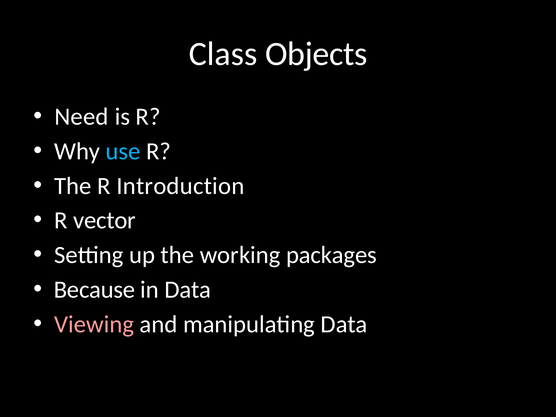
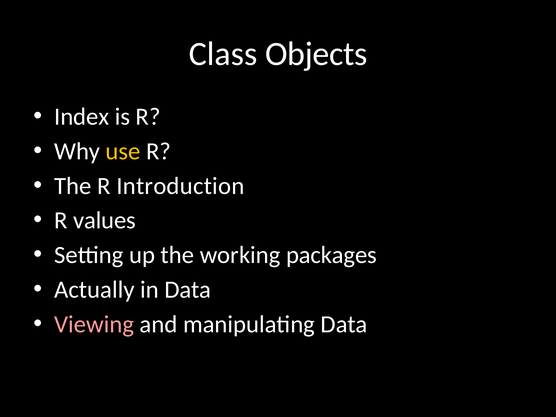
Need: Need -> Index
use colour: light blue -> yellow
vector: vector -> values
Because: Because -> Actually
